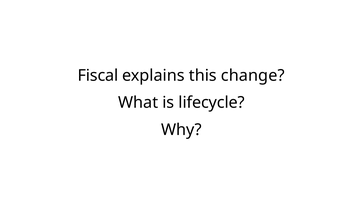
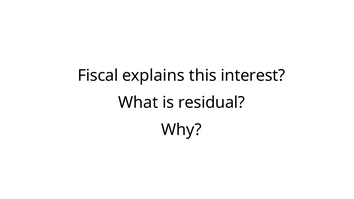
change: change -> interest
lifecycle: lifecycle -> residual
